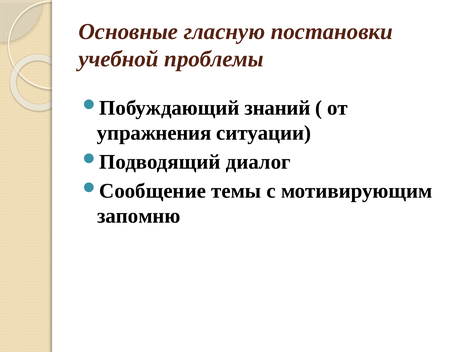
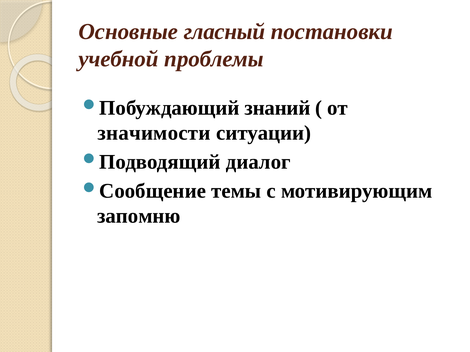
гласную: гласную -> гласный
упражнения: упражнения -> значимости
